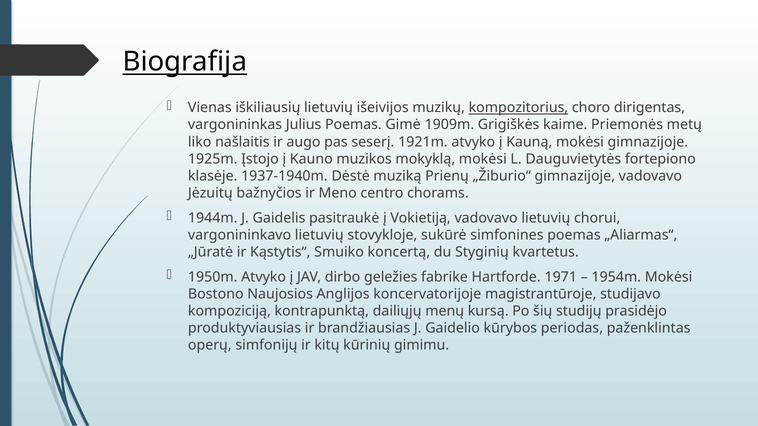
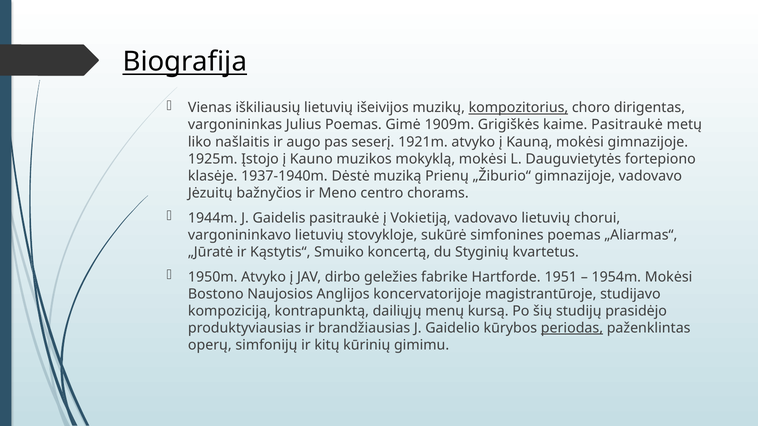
kaime Priemonės: Priemonės -> Pasitraukė
1971: 1971 -> 1951
periodas underline: none -> present
